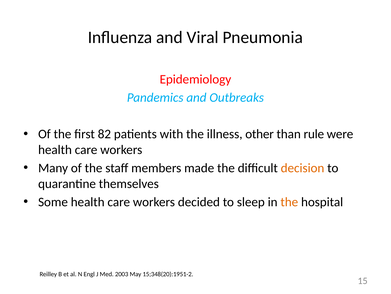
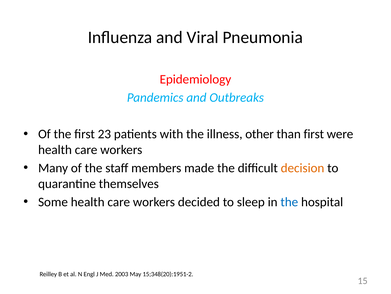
82: 82 -> 23
than rule: rule -> first
the at (289, 202) colour: orange -> blue
